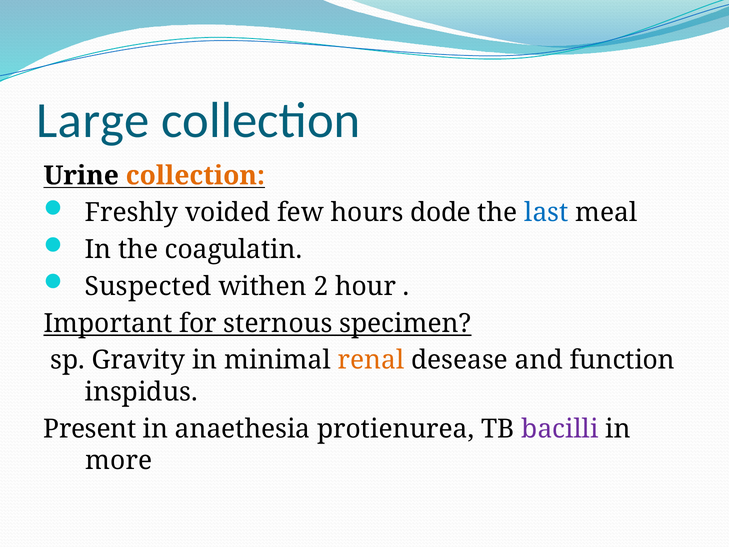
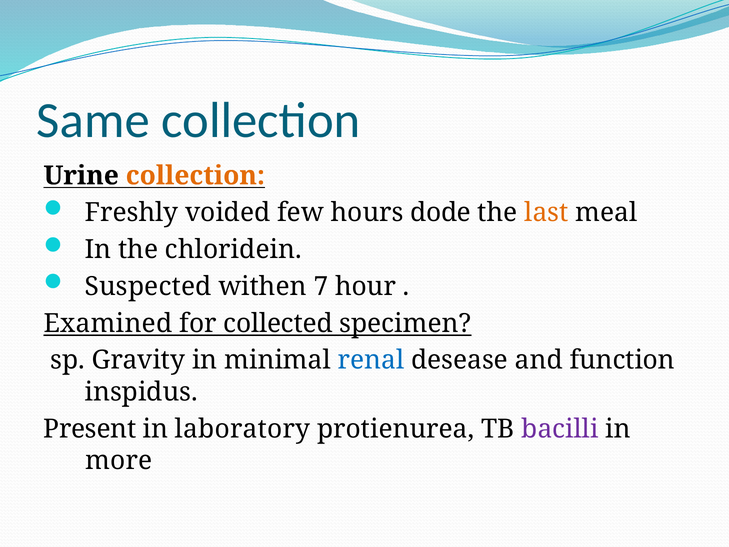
Large: Large -> Same
last colour: blue -> orange
coagulatin: coagulatin -> chloridein
2: 2 -> 7
Important: Important -> Examined
sternous: sternous -> collected
renal colour: orange -> blue
anaethesia: anaethesia -> laboratory
